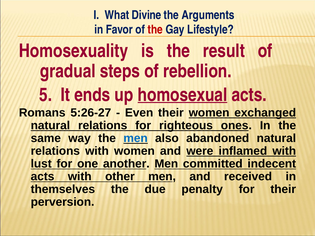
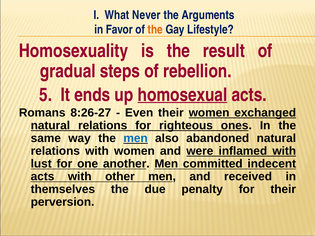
Divine: Divine -> Never
the at (155, 30) colour: red -> orange
5:26-27: 5:26-27 -> 8:26-27
